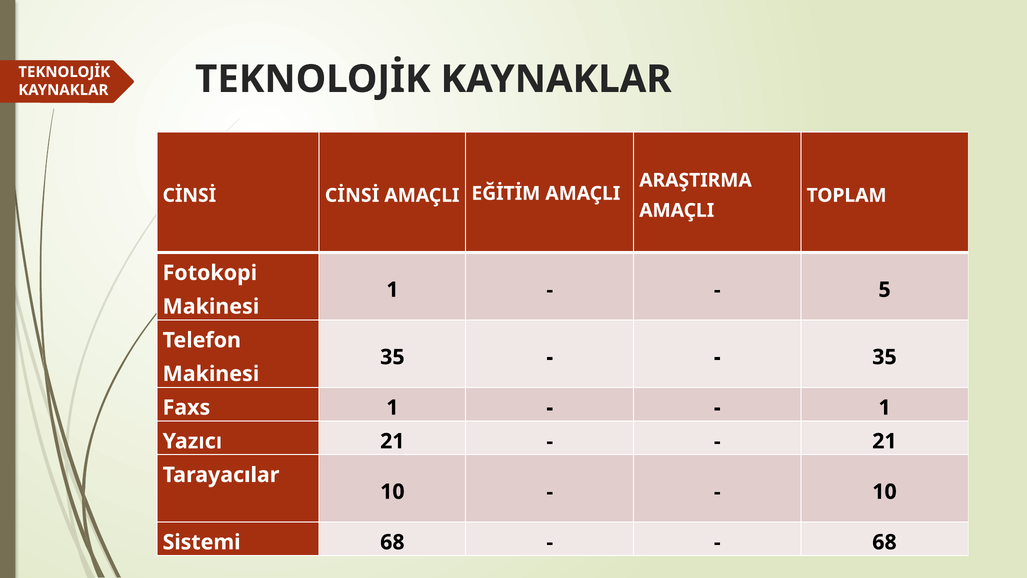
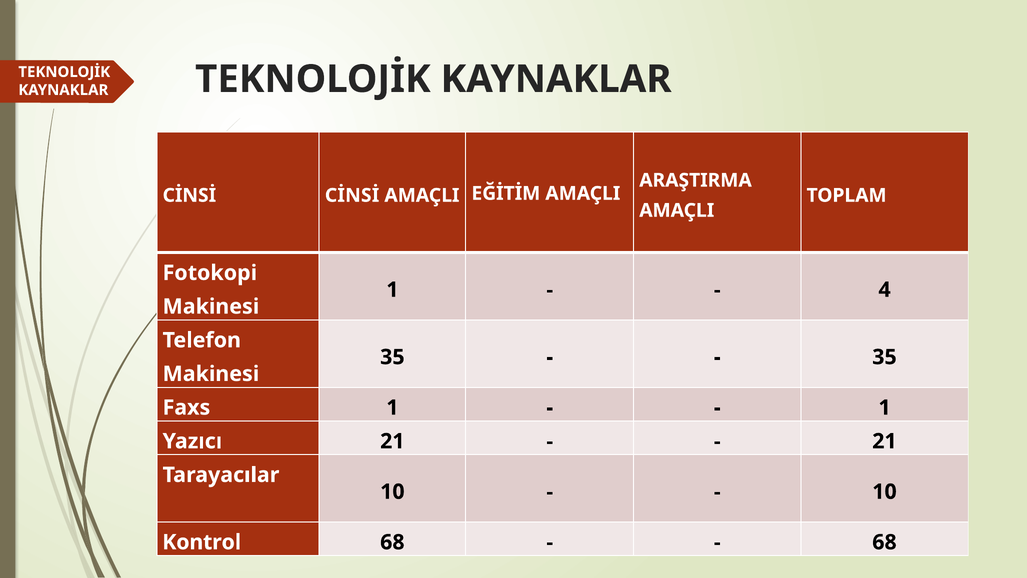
5: 5 -> 4
Sistemi: Sistemi -> Kontrol
